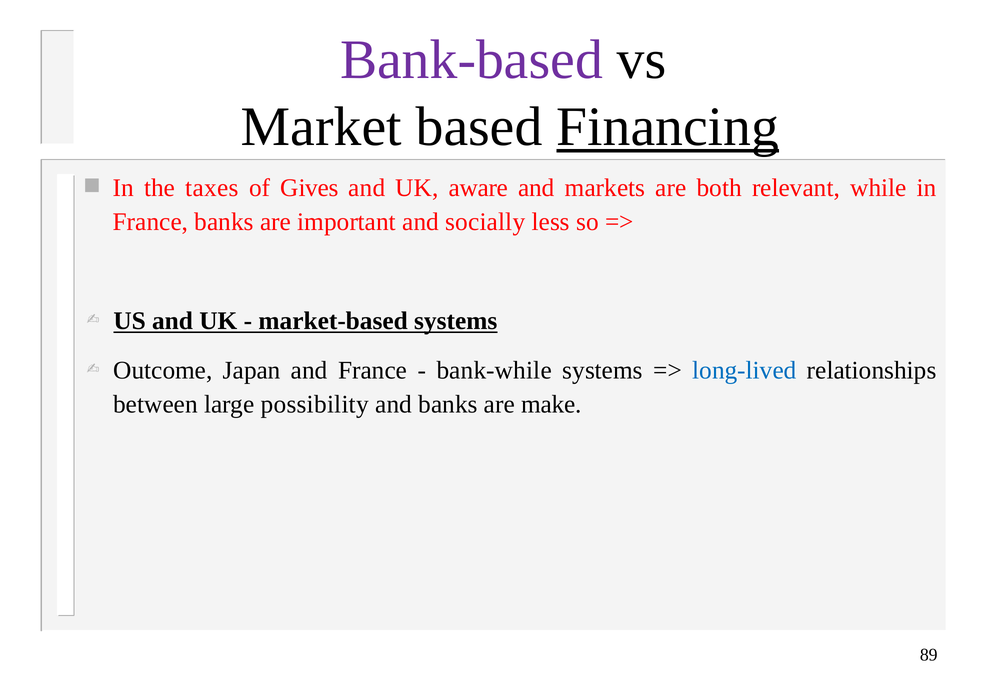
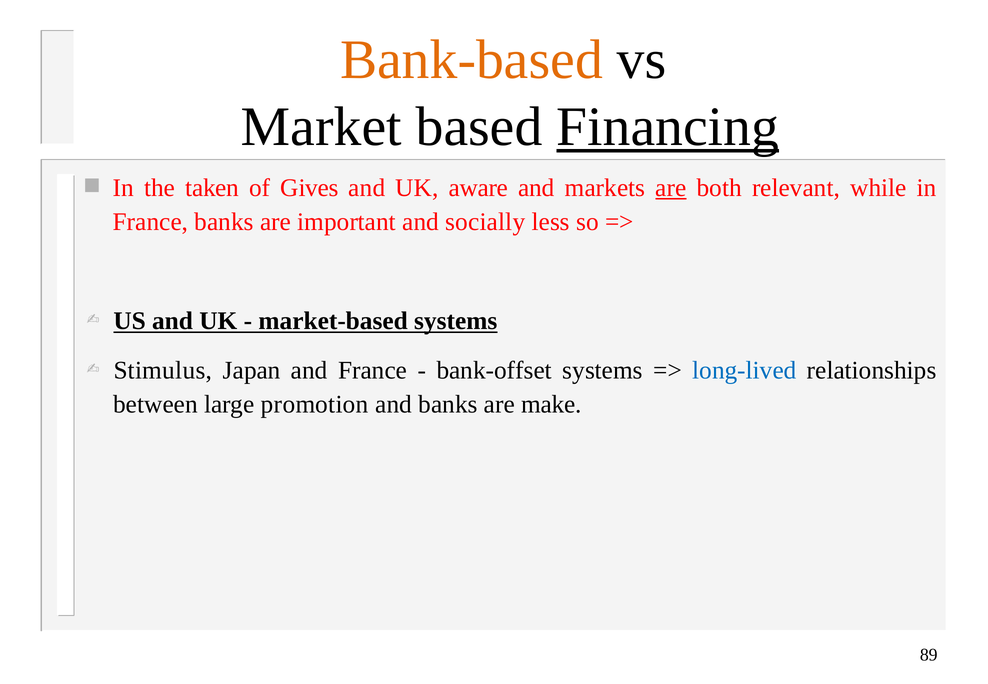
Bank-based colour: purple -> orange
taxes: taxes -> taken
are at (671, 188) underline: none -> present
Outcome: Outcome -> Stimulus
bank-while: bank-while -> bank-offset
possibility: possibility -> promotion
